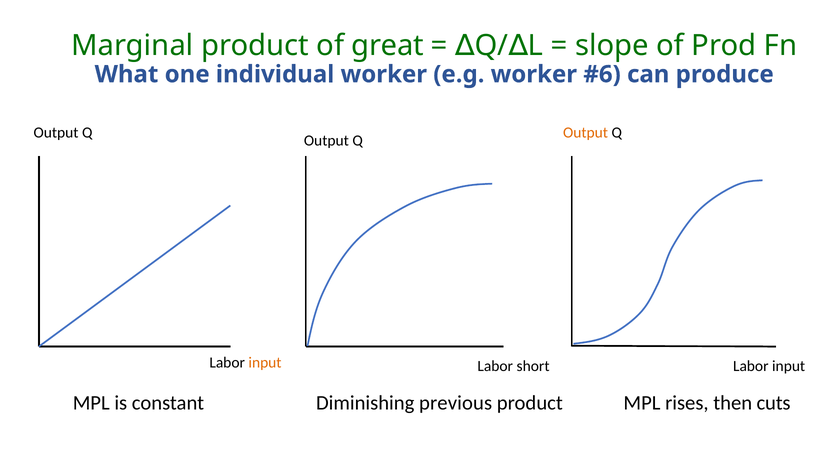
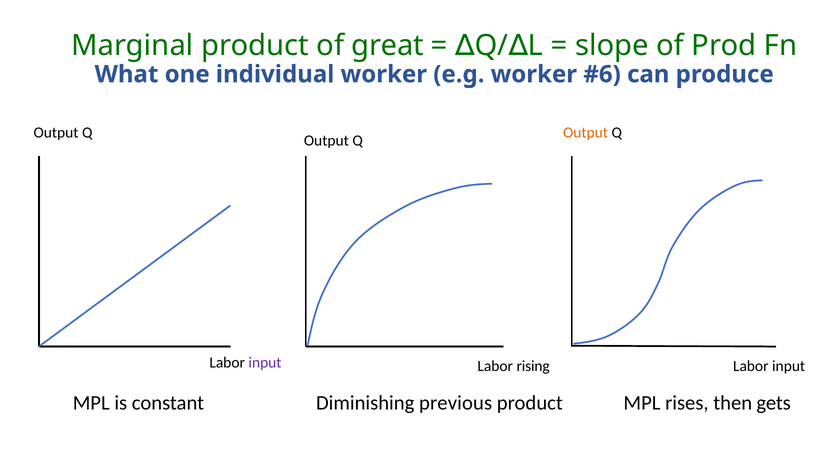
input at (265, 362) colour: orange -> purple
short: short -> rising
cuts: cuts -> gets
